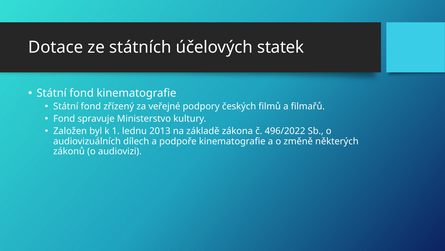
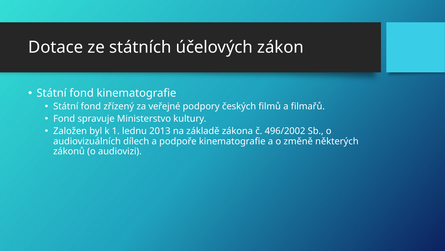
statek: statek -> zákon
496/2022: 496/2022 -> 496/2002
